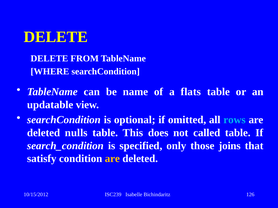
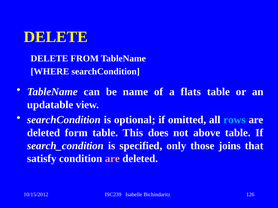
nulls: nulls -> form
called: called -> above
are at (112, 159) colour: yellow -> pink
